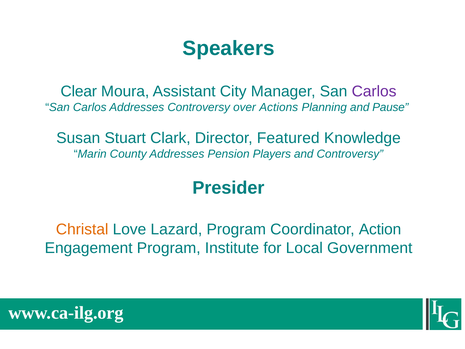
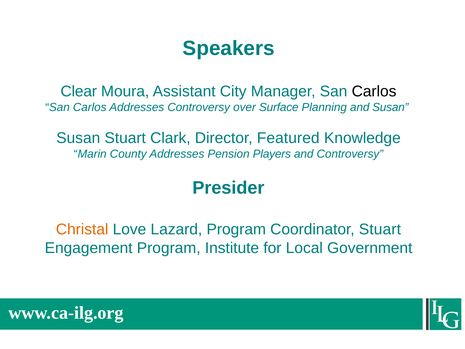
Carlos at (374, 91) colour: purple -> black
Actions: Actions -> Surface
and Pause: Pause -> Susan
Coordinator Action: Action -> Stuart
